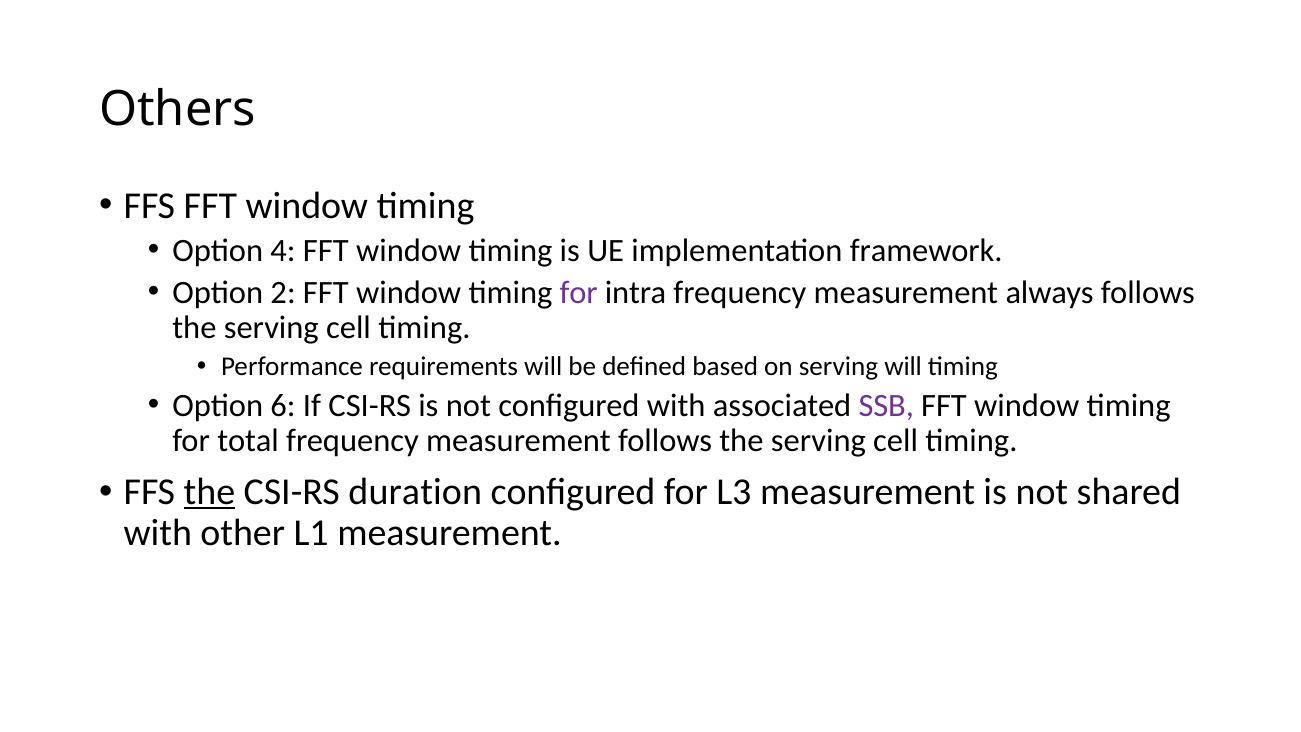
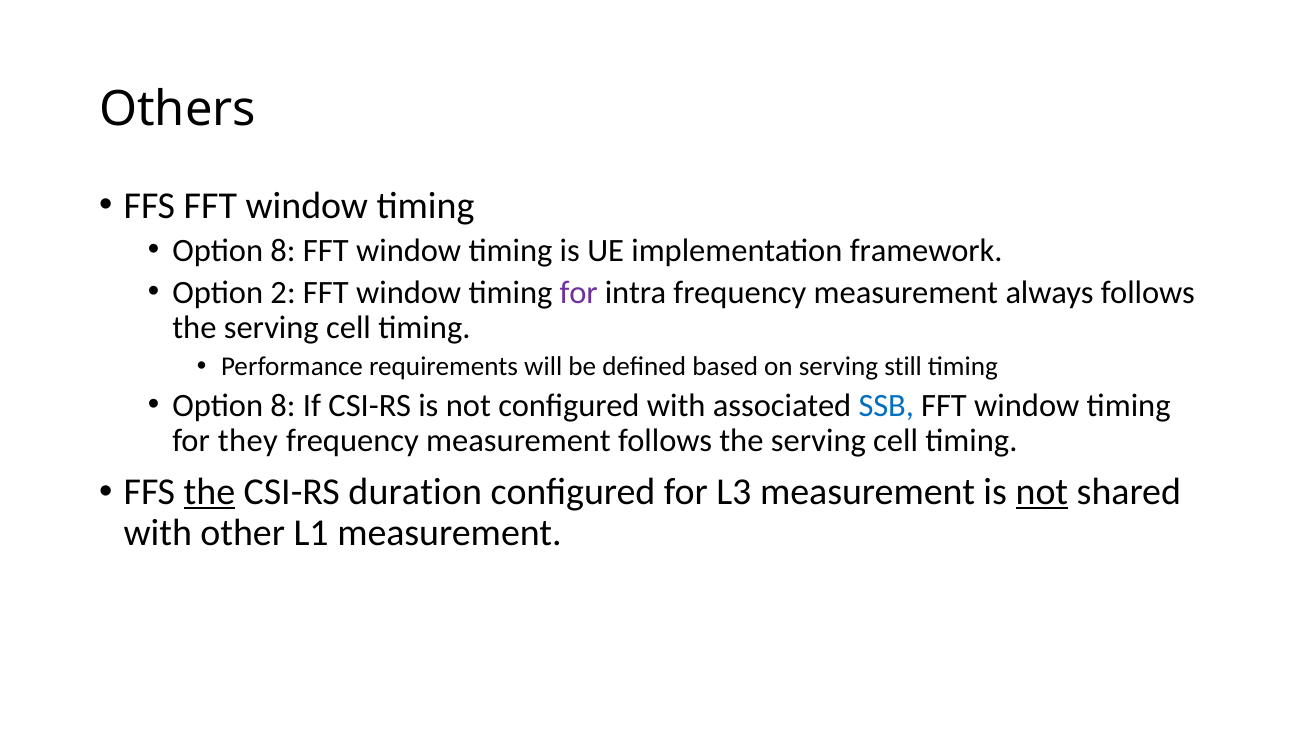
4 at (283, 250): 4 -> 8
serving will: will -> still
6 at (283, 405): 6 -> 8
SSB colour: purple -> blue
total: total -> they
not at (1042, 492) underline: none -> present
